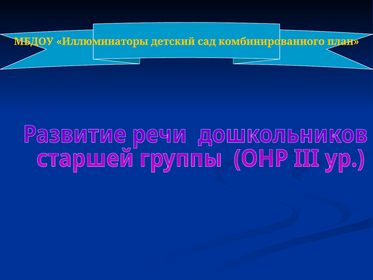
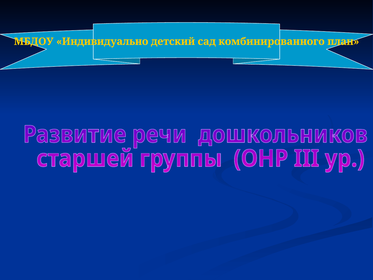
Иллюминаторы: Иллюминаторы -> Индивидуально
